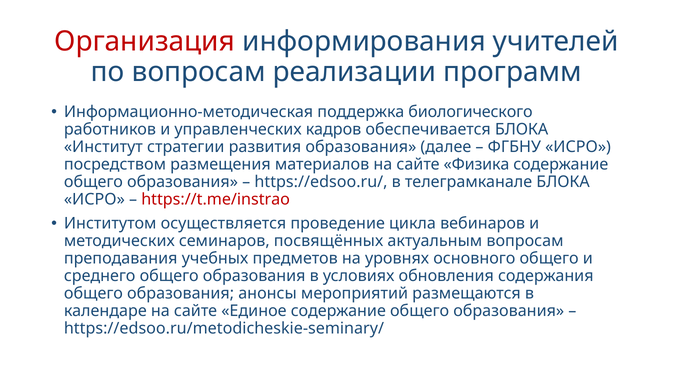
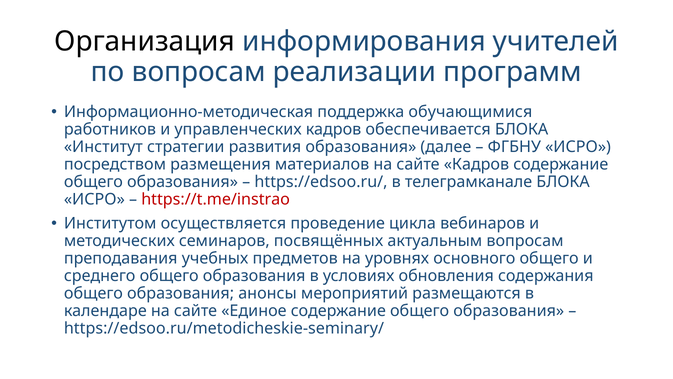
Организация colour: red -> black
биологического: биологического -> обучающимися
сайте Физика: Физика -> Кадров
